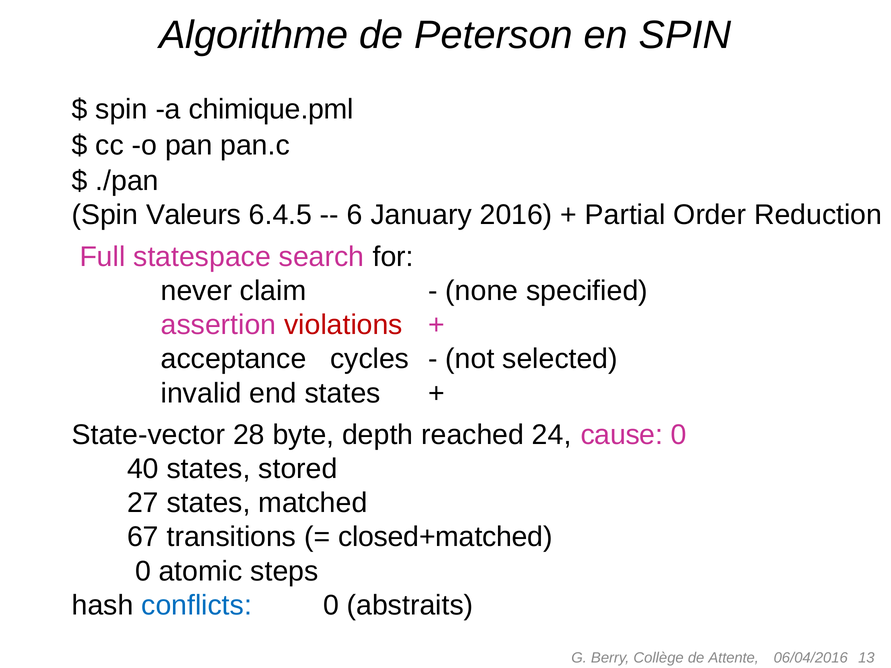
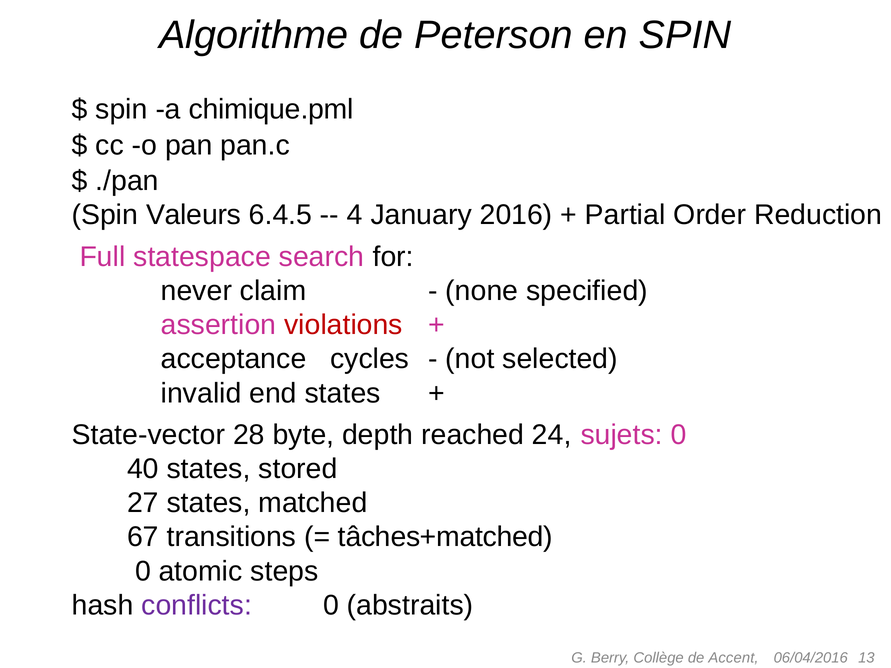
6: 6 -> 4
cause: cause -> sujets
closed+matched: closed+matched -> tâches+matched
conflicts colour: blue -> purple
Attente: Attente -> Accent
